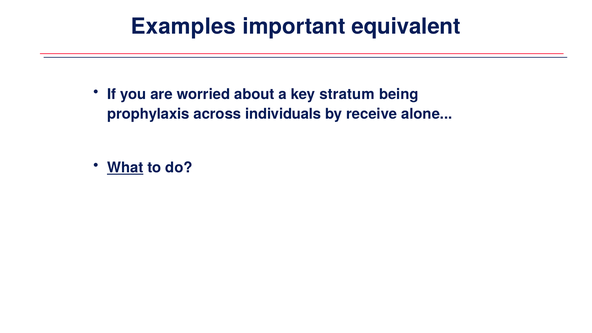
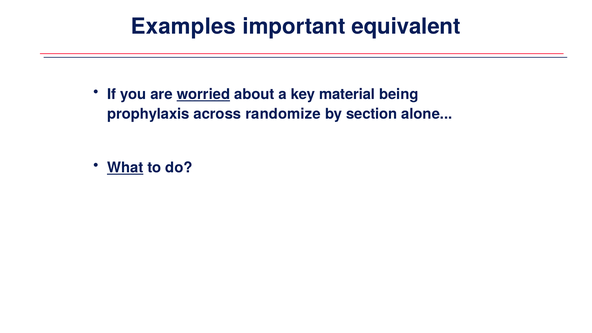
worried underline: none -> present
stratum: stratum -> material
individuals: individuals -> randomize
receive: receive -> section
